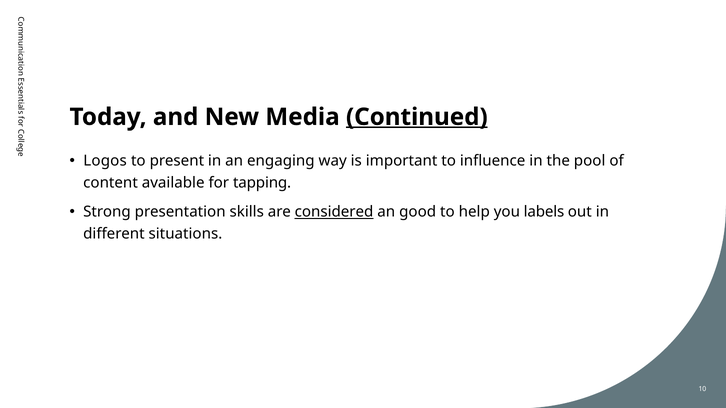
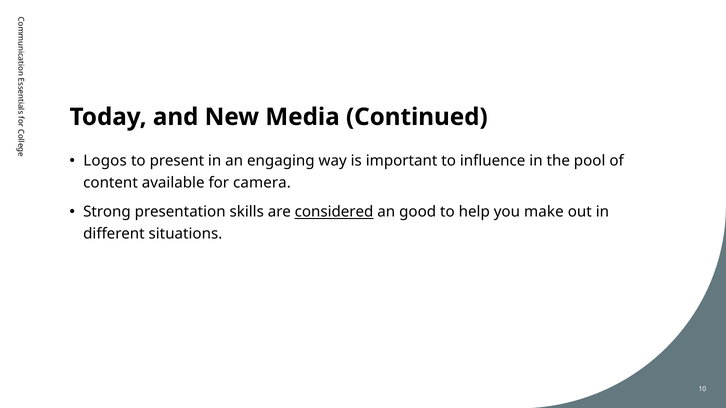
Continued underline: present -> none
tapping: tapping -> camera
labels: labels -> make
